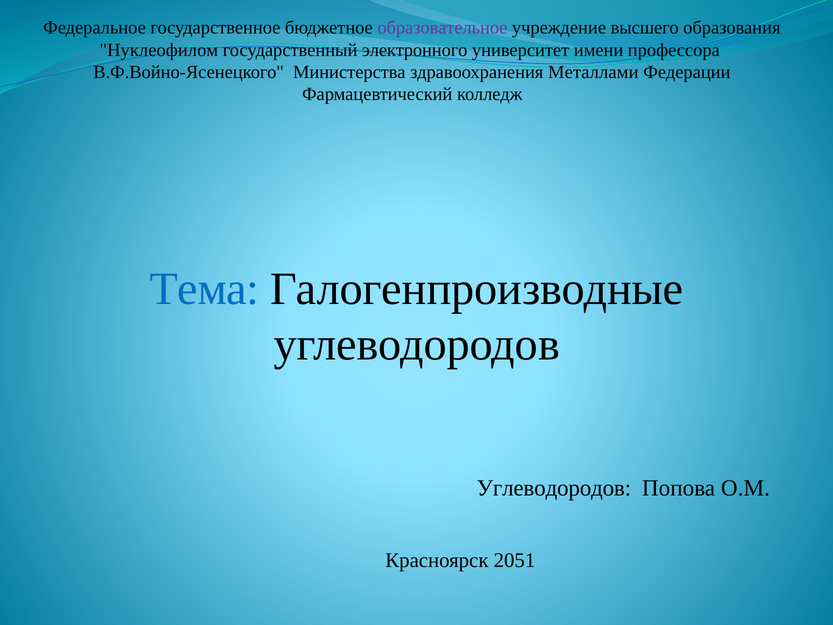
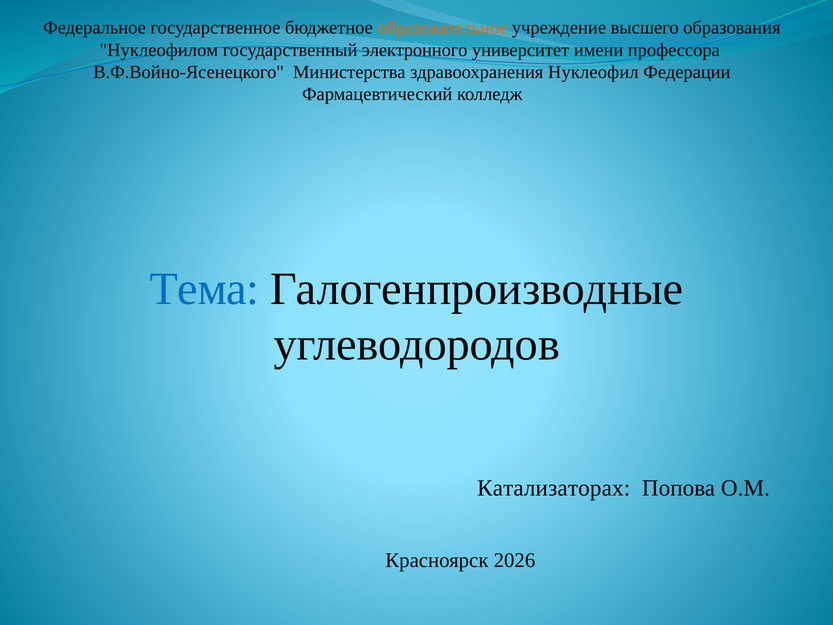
образовательное colour: purple -> orange
Металлами: Металлами -> Нуклеофил
Углеводородов at (554, 488): Углеводородов -> Катализаторах
2051: 2051 -> 2026
